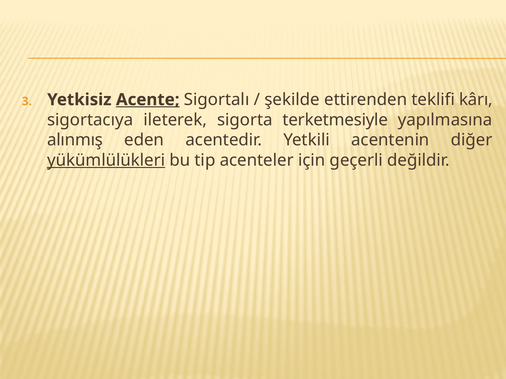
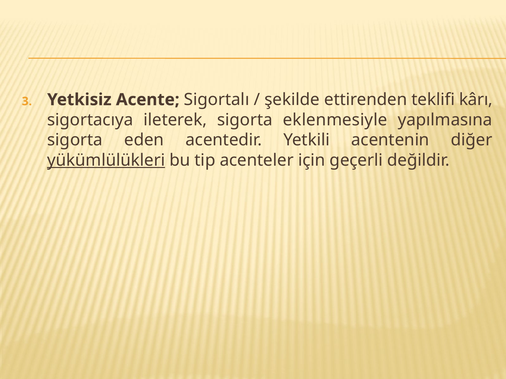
Acente underline: present -> none
terketmesiyle: terketmesiyle -> eklenmesiyle
alınmış at (75, 140): alınmış -> sigorta
